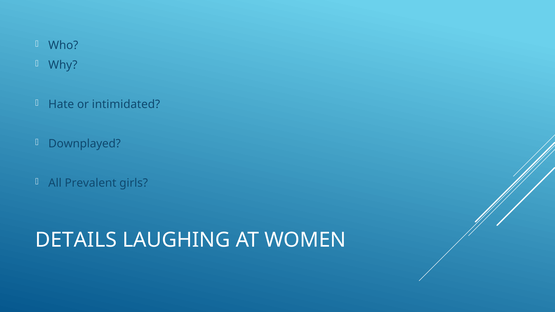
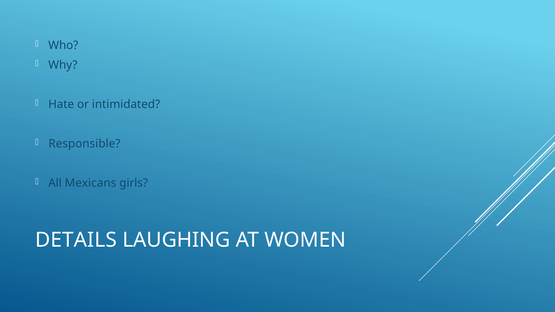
Downplayed: Downplayed -> Responsible
Prevalent: Prevalent -> Mexicans
